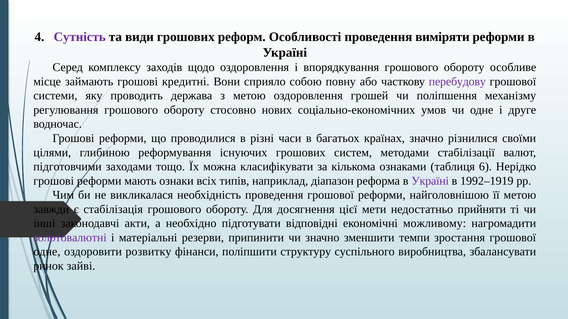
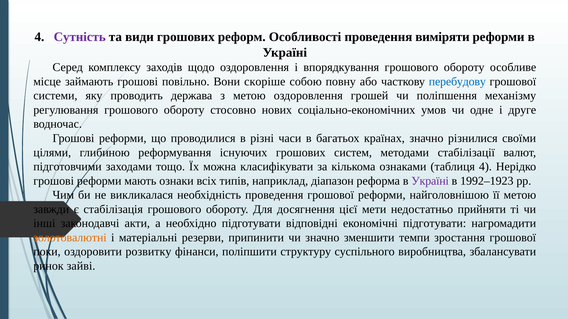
кредитні: кредитні -> повільно
сприяло: сприяло -> скоріше
перебудову colour: purple -> blue
таблиця 6: 6 -> 4
1992–1919: 1992–1919 -> 1992–1923
економічні можливому: можливому -> підготувати
золотовалютні colour: purple -> orange
одне at (47, 252): одне -> поки
